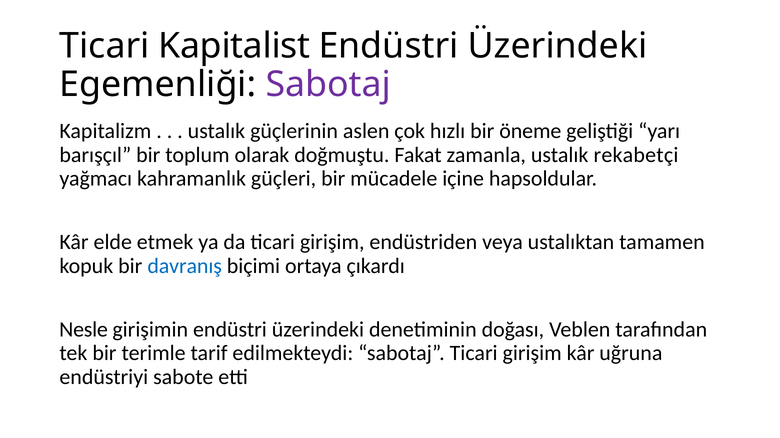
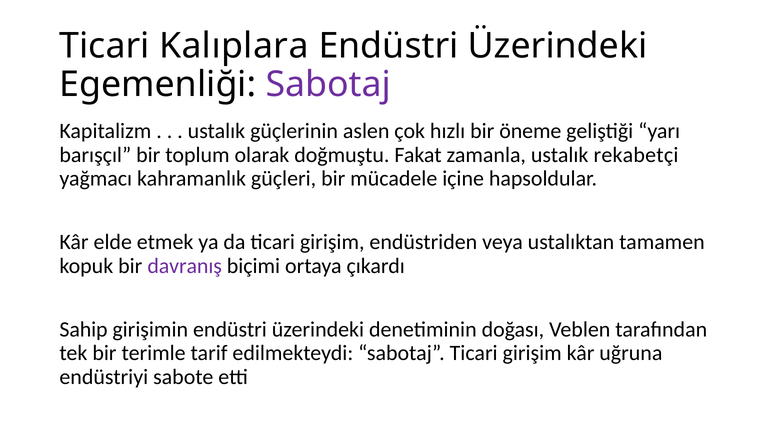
Kapitalist: Kapitalist -> Kalıplara
davranış colour: blue -> purple
Nesle: Nesle -> Sahip
